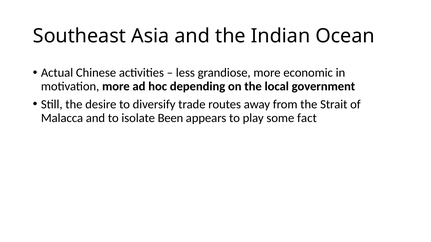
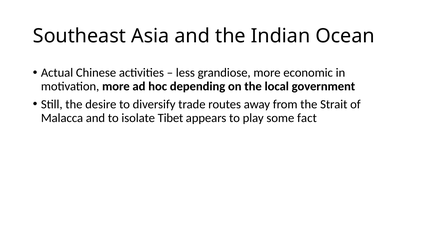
Been: Been -> Tibet
